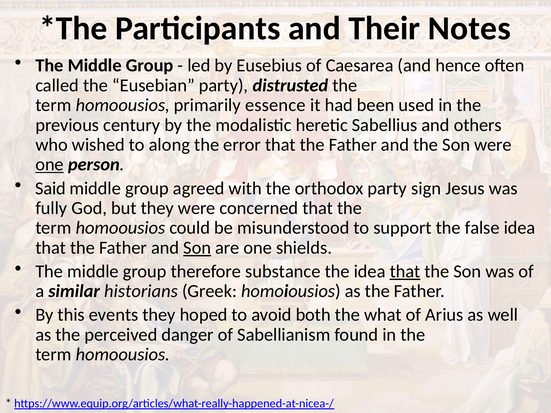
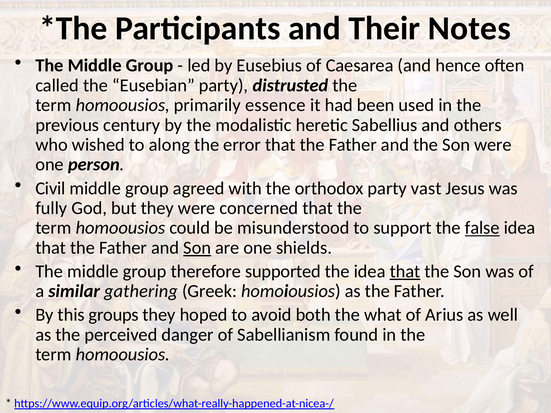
one at (50, 165) underline: present -> none
Said: Said -> Civil
sign: sign -> vast
false underline: none -> present
substance: substance -> supported
historians: historians -> gathering
events: events -> groups
